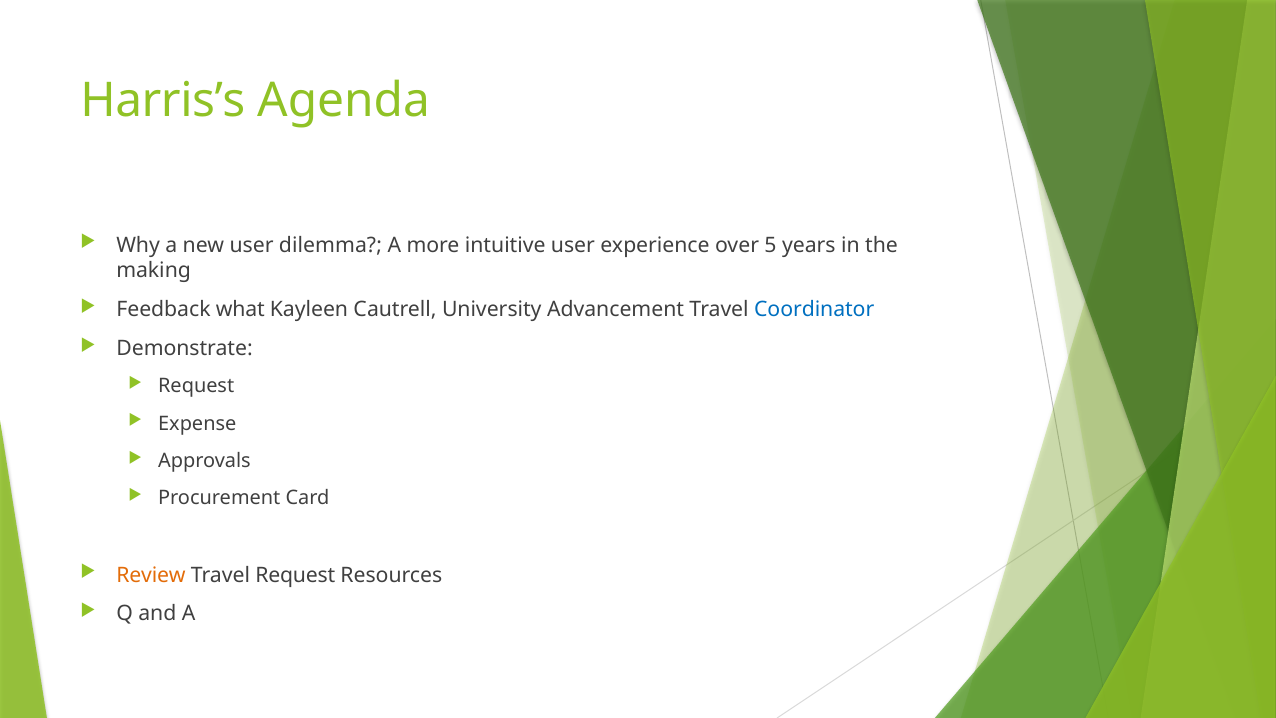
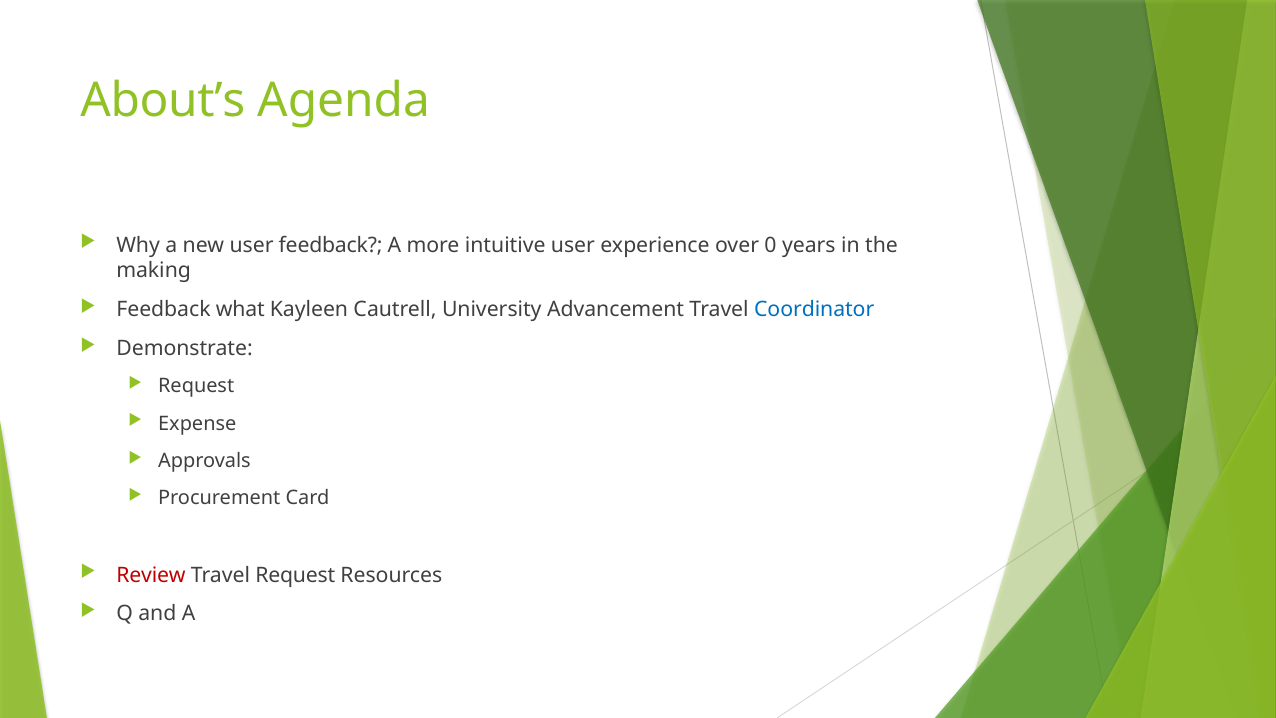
Harris’s: Harris’s -> About’s
user dilemma: dilemma -> feedback
5: 5 -> 0
Review colour: orange -> red
